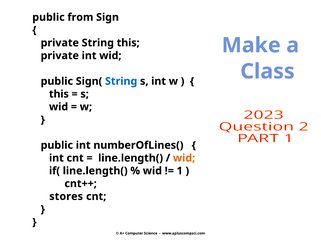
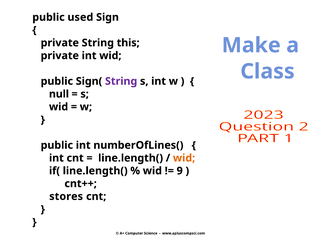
from: from -> used
String at (121, 81) colour: blue -> purple
this at (59, 94): this -> null
1: 1 -> 9
